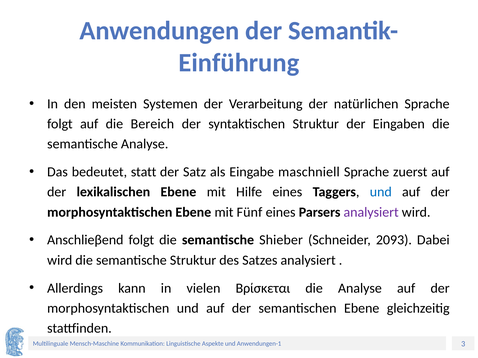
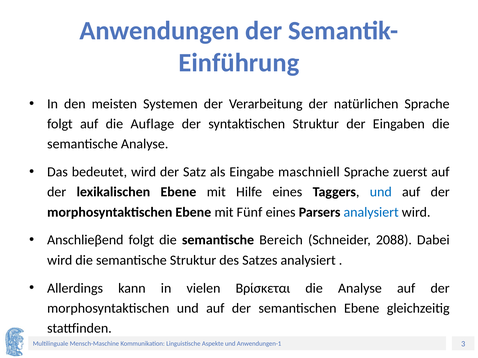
Bereich: Bereich -> Auflage
bedeutet statt: statt -> wird
analysiert at (371, 212) colour: purple -> blue
Shieber: Shieber -> Bereich
2093: 2093 -> 2088
